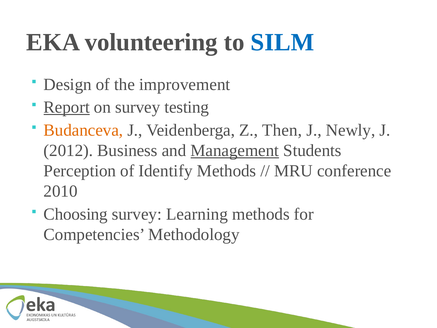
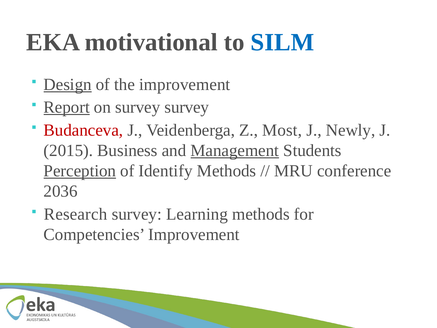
volunteering: volunteering -> motivational
Design underline: none -> present
survey testing: testing -> survey
Budanceva colour: orange -> red
Then: Then -> Most
2012: 2012 -> 2015
Perception underline: none -> present
2010: 2010 -> 2036
Choosing: Choosing -> Research
Competencies Methodology: Methodology -> Improvement
